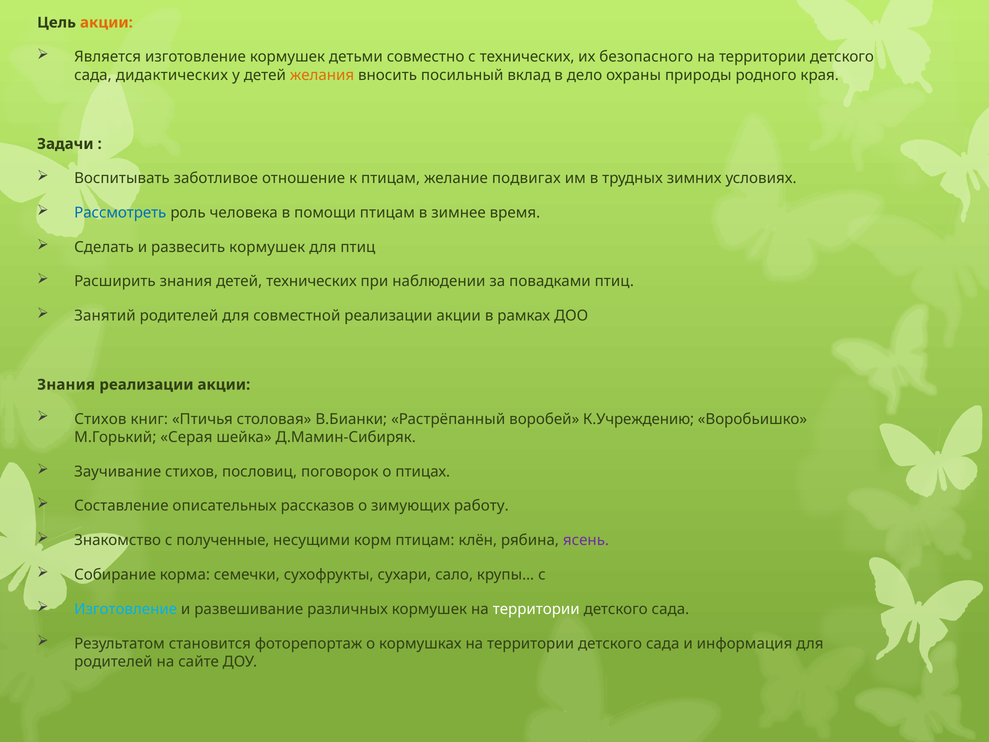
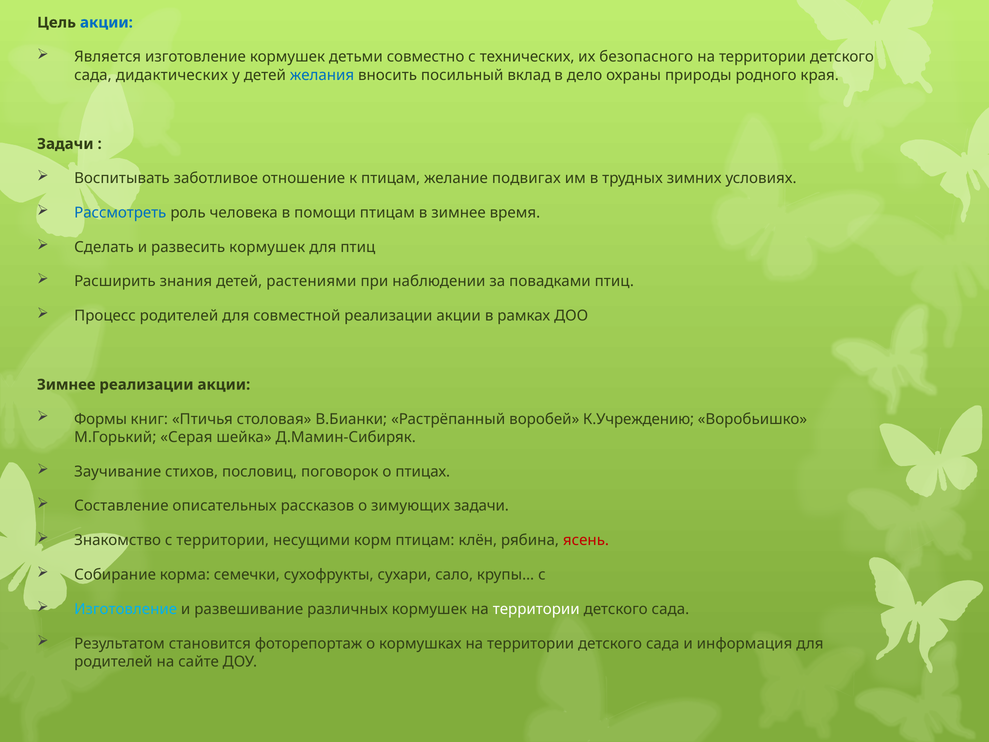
акции at (106, 23) colour: orange -> blue
желания colour: orange -> blue
детей технических: технических -> растениями
Занятий: Занятий -> Процесс
Знания at (66, 385): Знания -> Зимнее
Стихов at (100, 419): Стихов -> Формы
зимующих работу: работу -> задачи
с полученные: полученные -> территории
ясень colour: purple -> red
